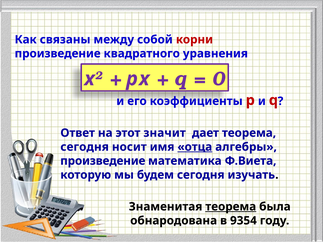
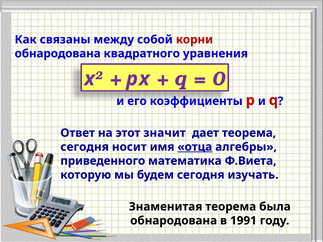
произведение at (58, 54): произведение -> обнародована
произведение at (103, 161): произведение -> приведенного
теорема at (231, 207) underline: present -> none
9354: 9354 -> 1991
